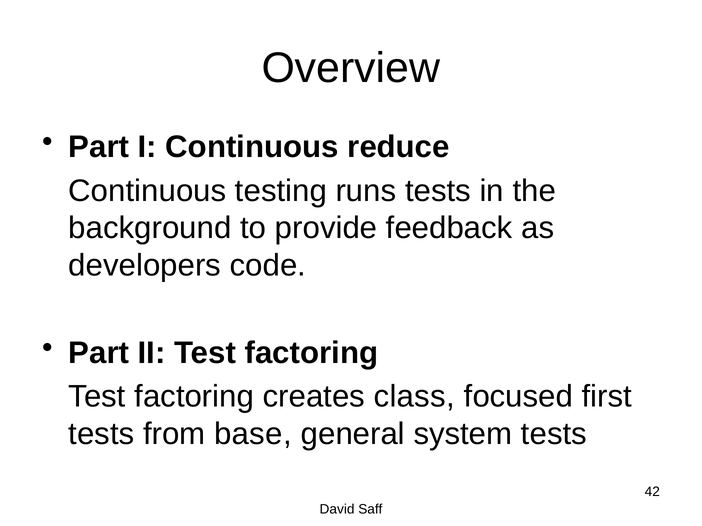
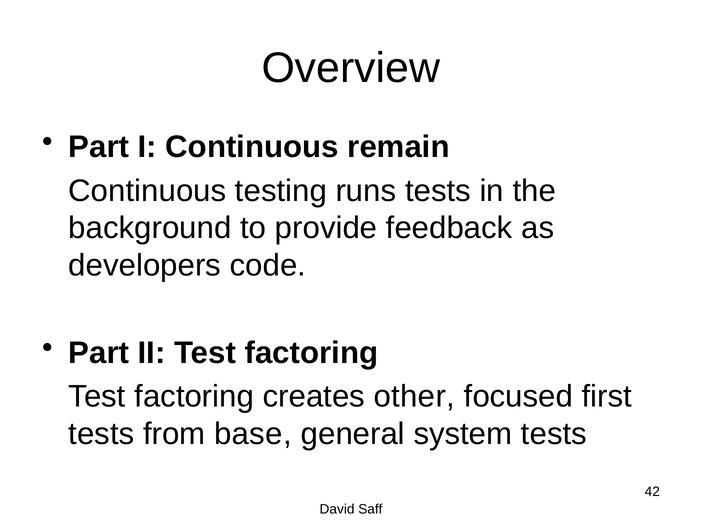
reduce: reduce -> remain
class: class -> other
